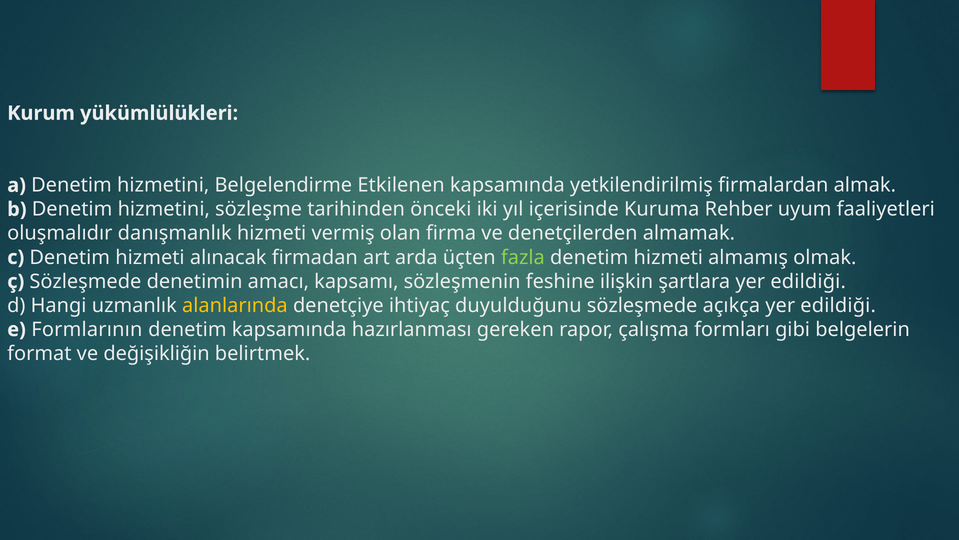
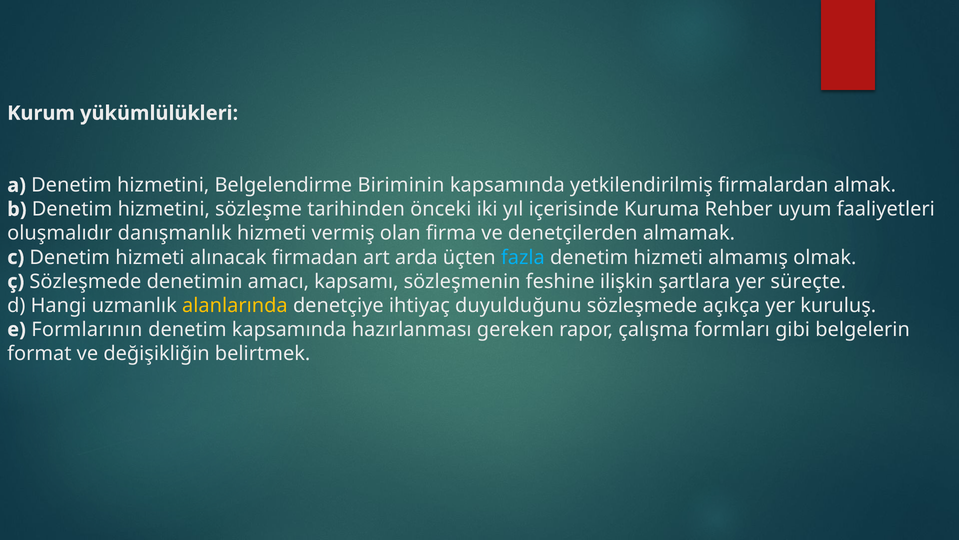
Etkilenen: Etkilenen -> Biriminin
fazla colour: light green -> light blue
şartlara yer edildiği: edildiği -> süreçte
açıkça yer edildiği: edildiği -> kuruluş
